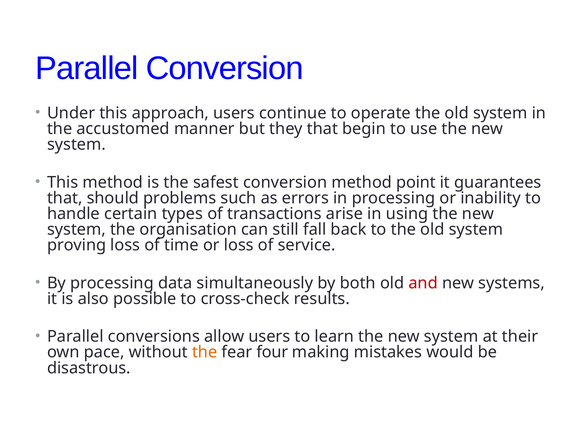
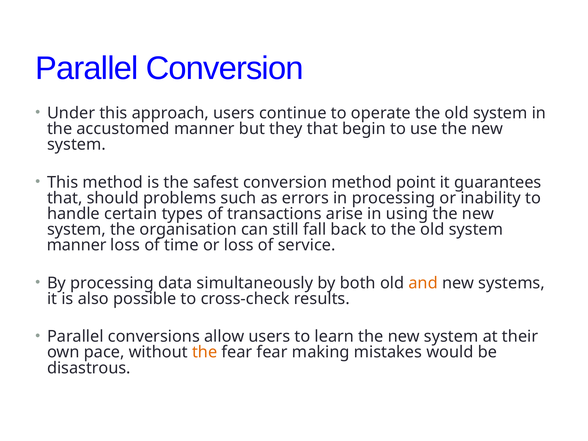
proving at (77, 245): proving -> manner
and colour: red -> orange
fear four: four -> fear
